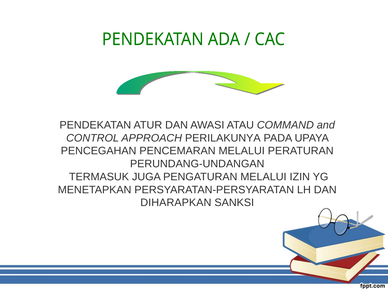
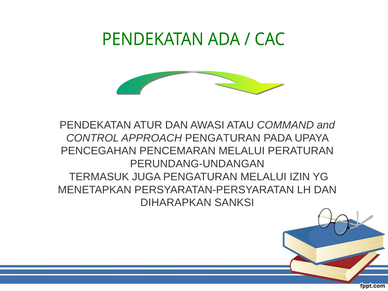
APPROACH PERILAKUNYA: PERILAKUNYA -> PENGATURAN
